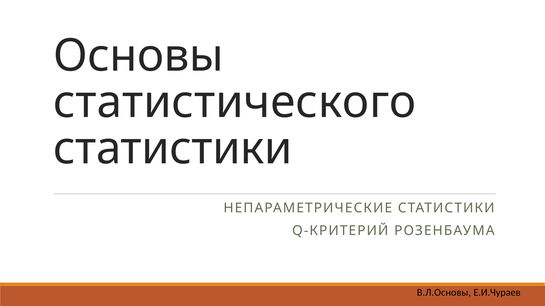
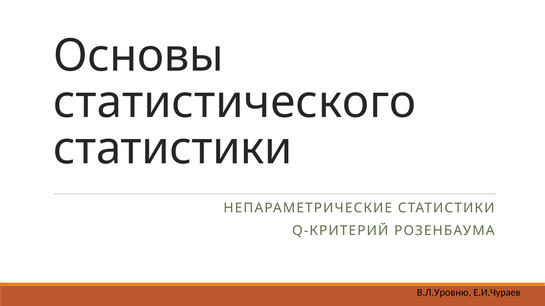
В.Л.Основы: В.Л.Основы -> В.Л.Уровню
